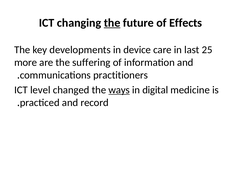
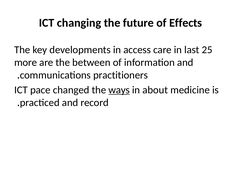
the at (112, 23) underline: present -> none
device: device -> access
suffering: suffering -> between
level: level -> pace
digital: digital -> about
